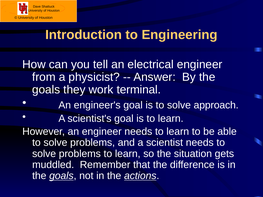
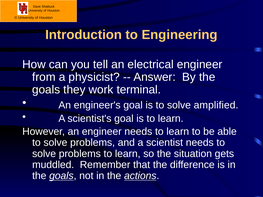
approach: approach -> amplified
